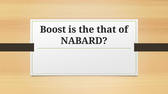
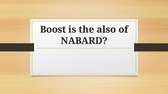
that: that -> also
